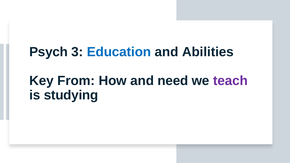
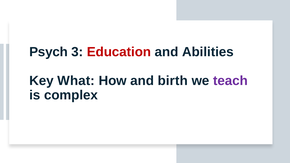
Education colour: blue -> red
From: From -> What
need: need -> birth
studying: studying -> complex
